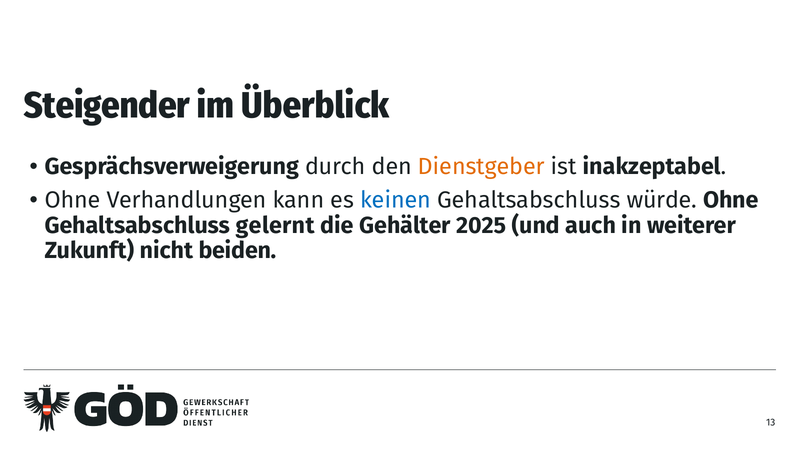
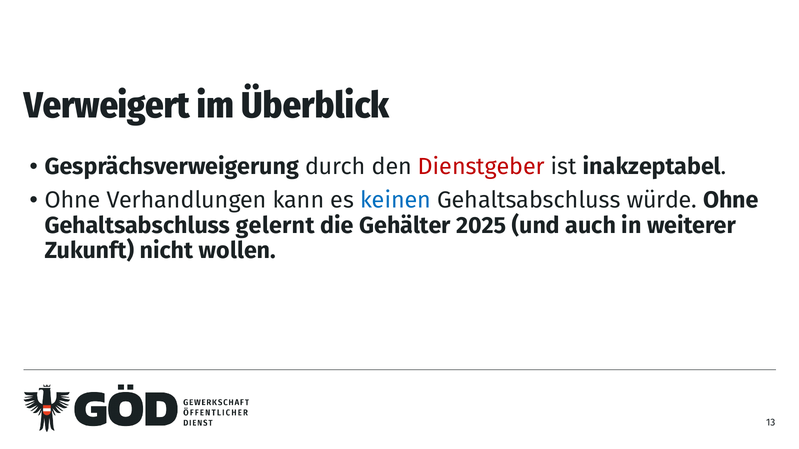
Steigender: Steigender -> Verweigert
Dienstgeber colour: orange -> red
beiden: beiden -> wollen
